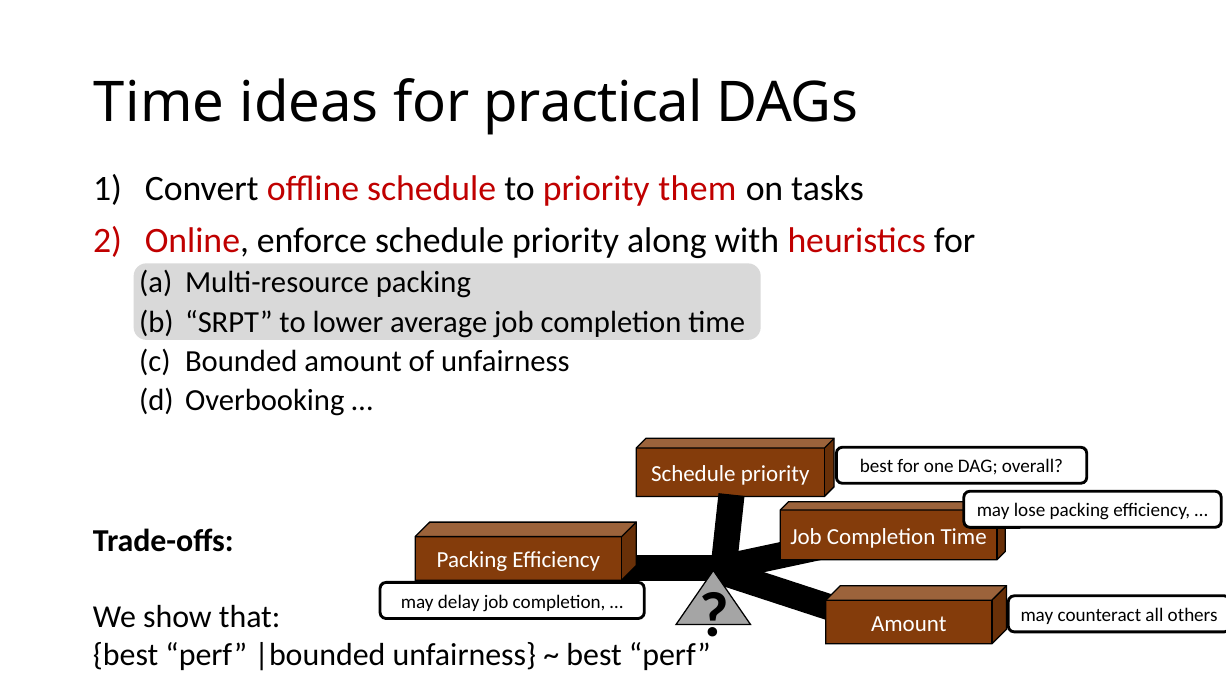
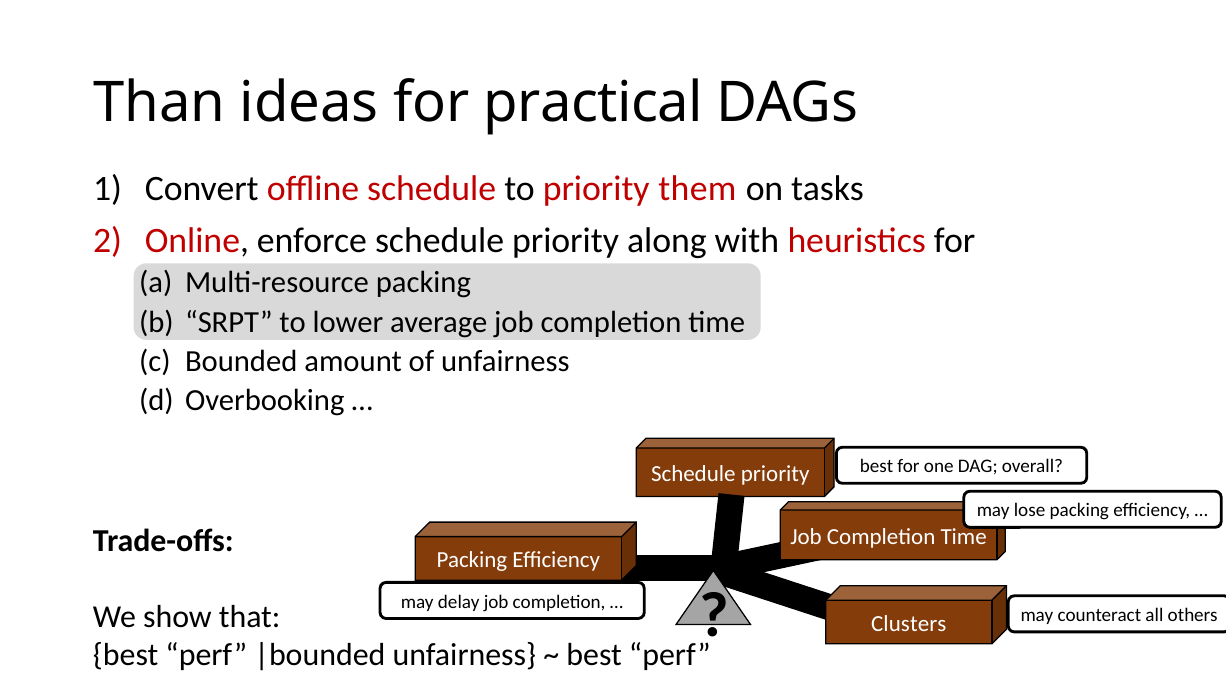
Time at (159, 103): Time -> Than
Amount at (909, 624): Amount -> Clusters
